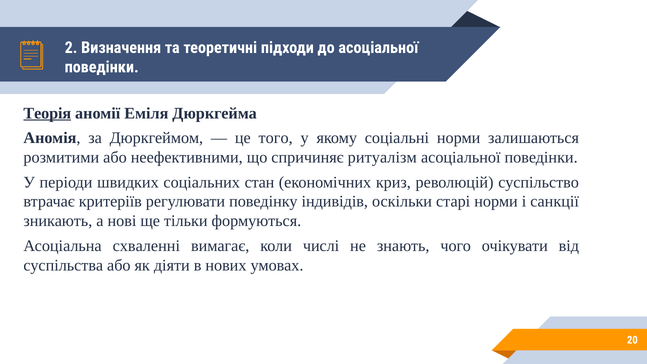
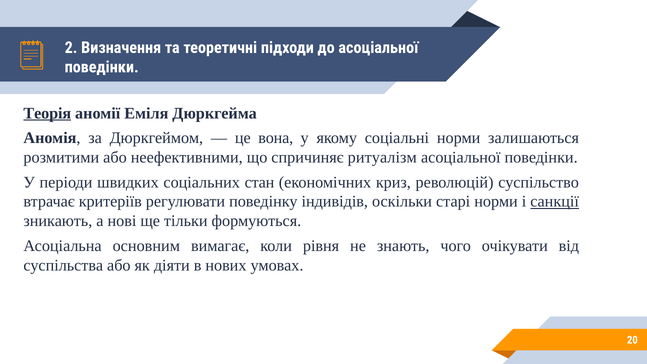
того: того -> вона
санкції underline: none -> present
схваленні: схваленні -> основним
числі: числі -> рівня
